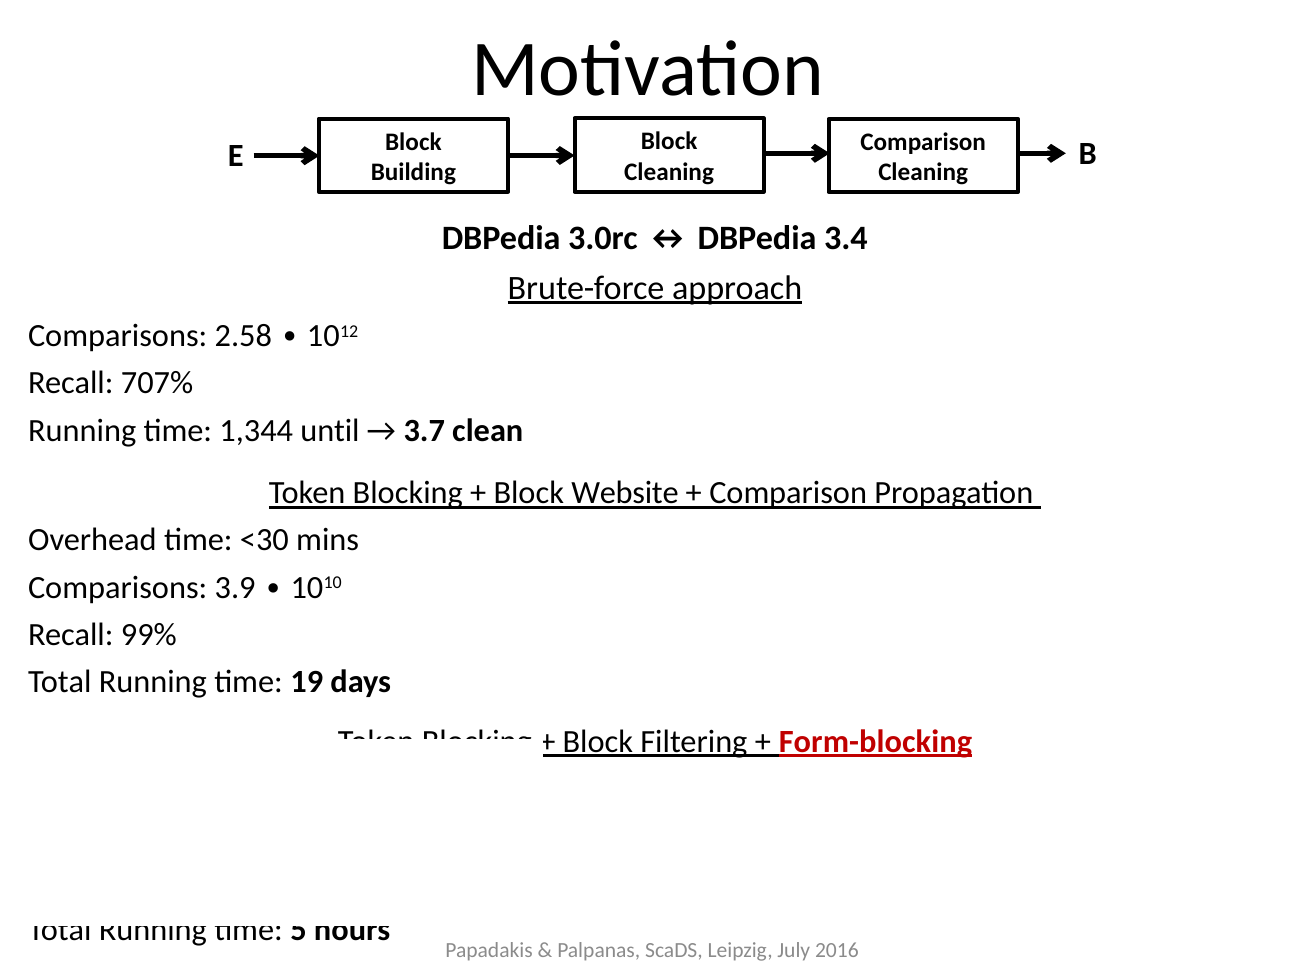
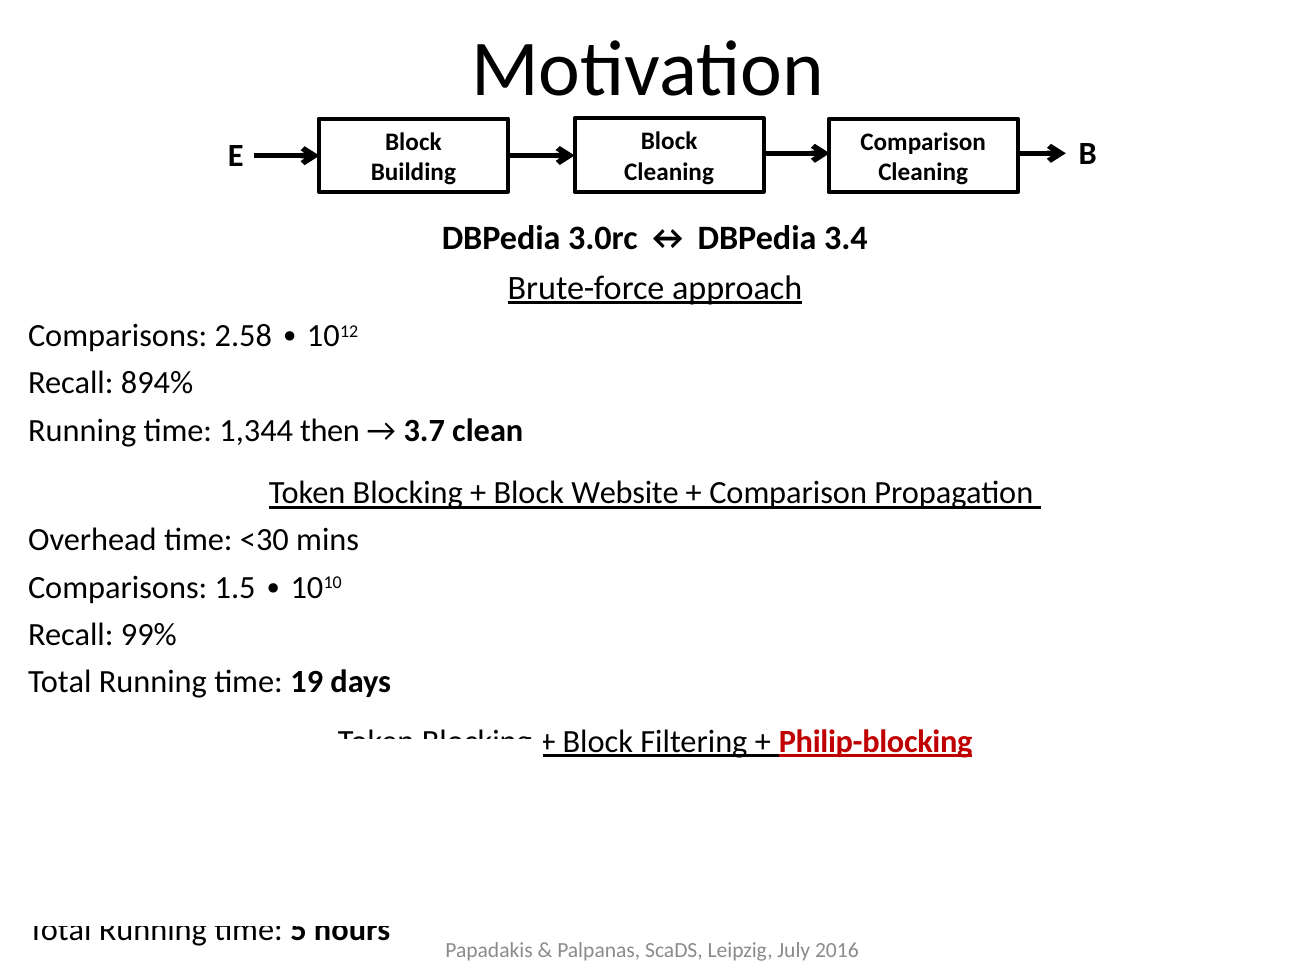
707%: 707% -> 894%
until: until -> then
3.9: 3.9 -> 1.5
Form-blocking: Form-blocking -> Philip-blocking
